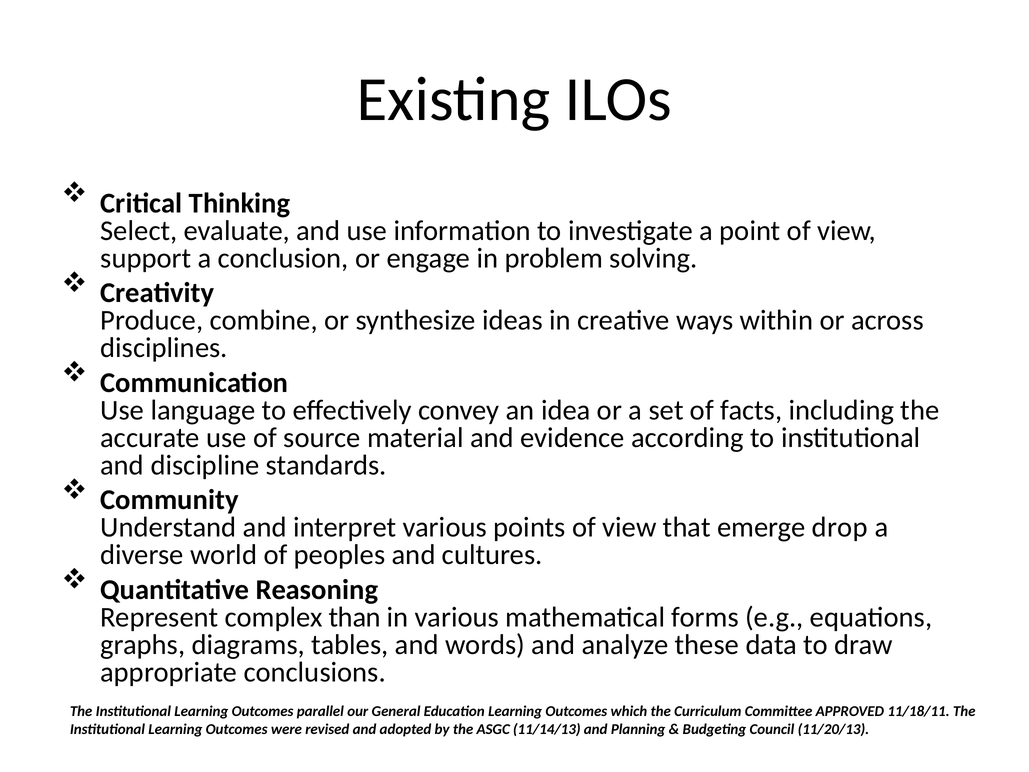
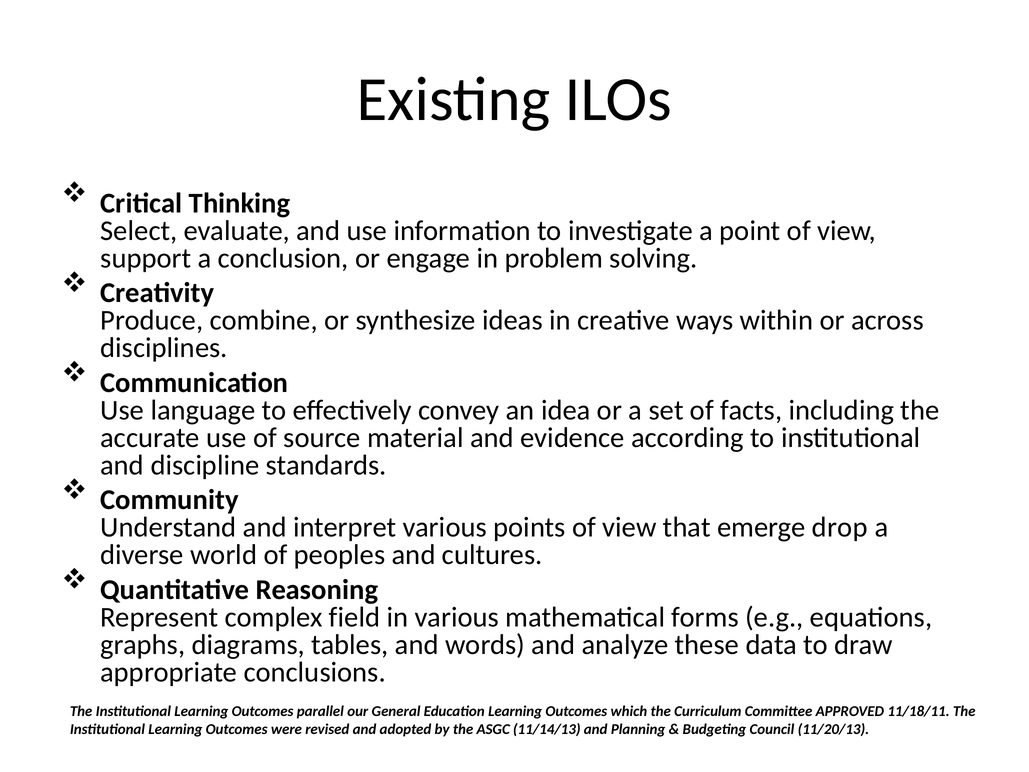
than: than -> field
